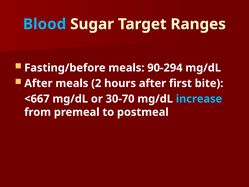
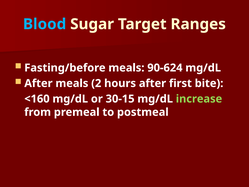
90-294: 90-294 -> 90-624
<667: <667 -> <160
30-70: 30-70 -> 30-15
increase colour: light blue -> light green
